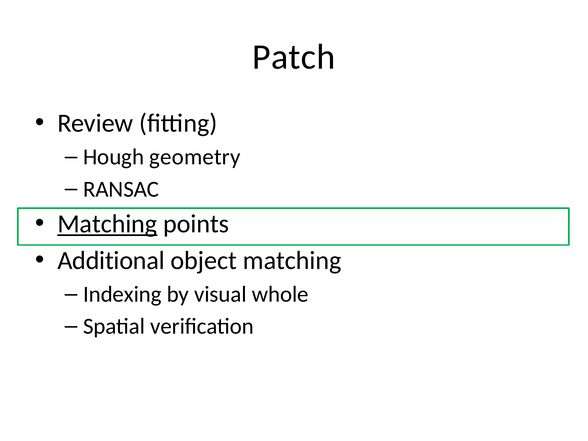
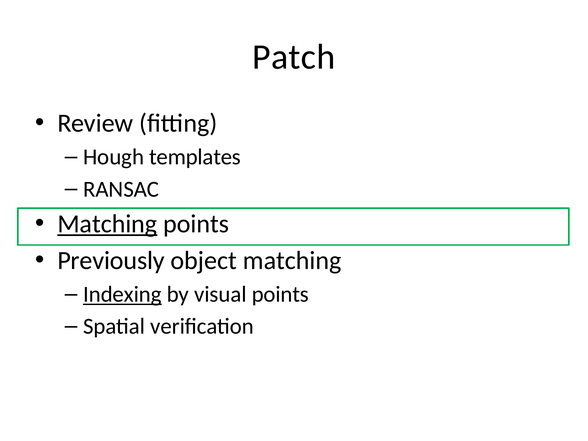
geometry: geometry -> templates
Additional: Additional -> Previously
Indexing underline: none -> present
visual whole: whole -> points
